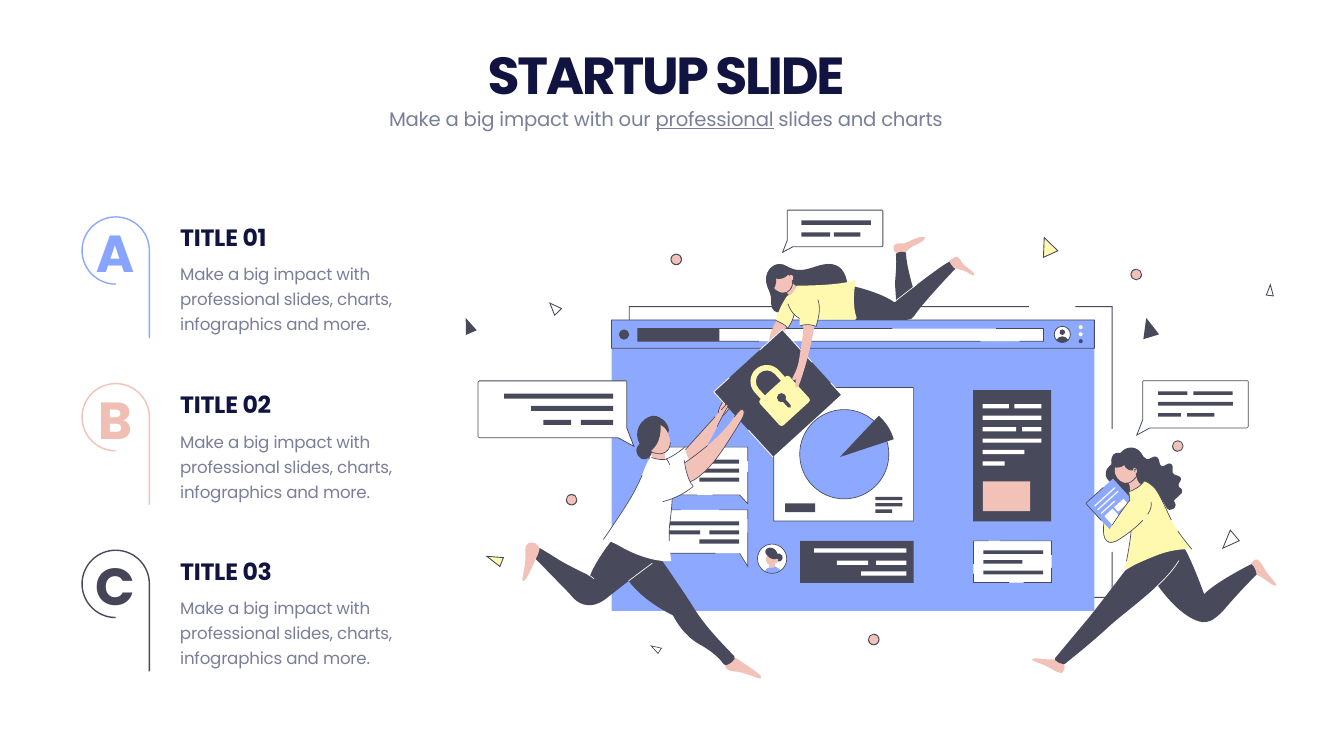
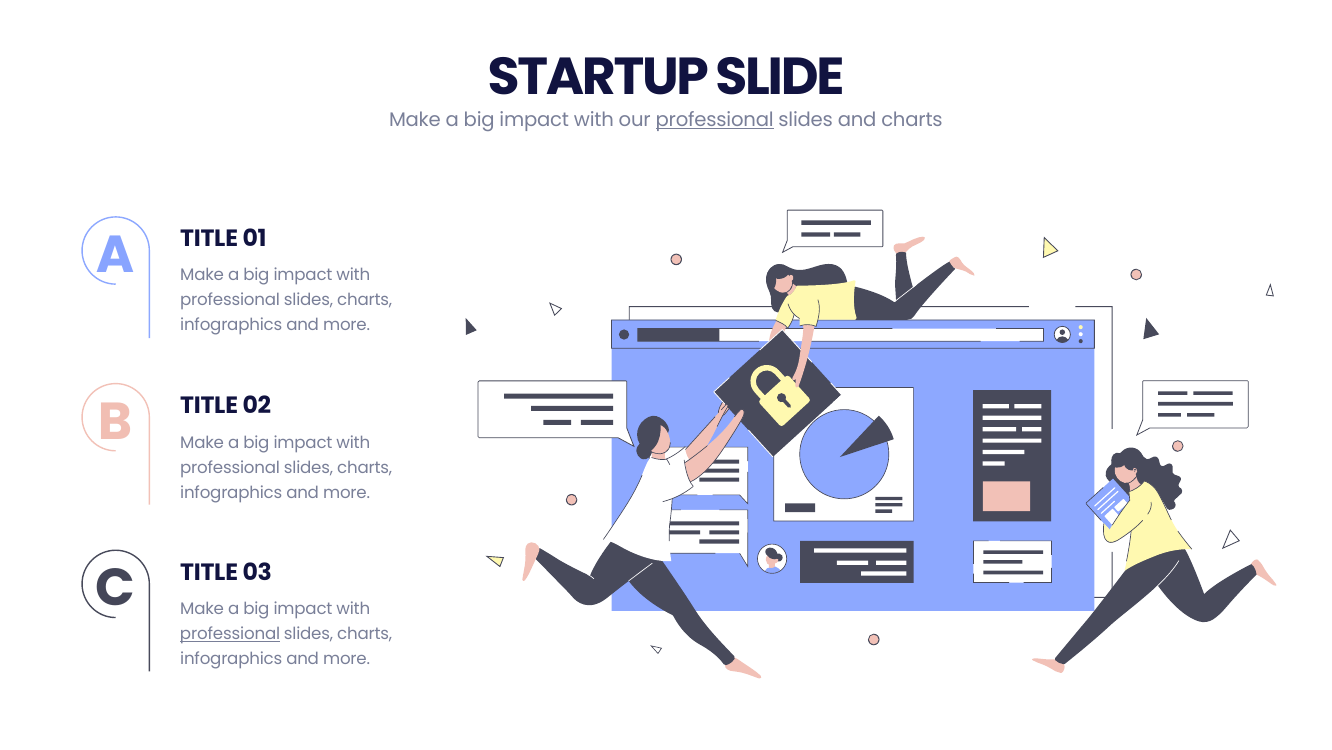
professional at (230, 634) underline: none -> present
